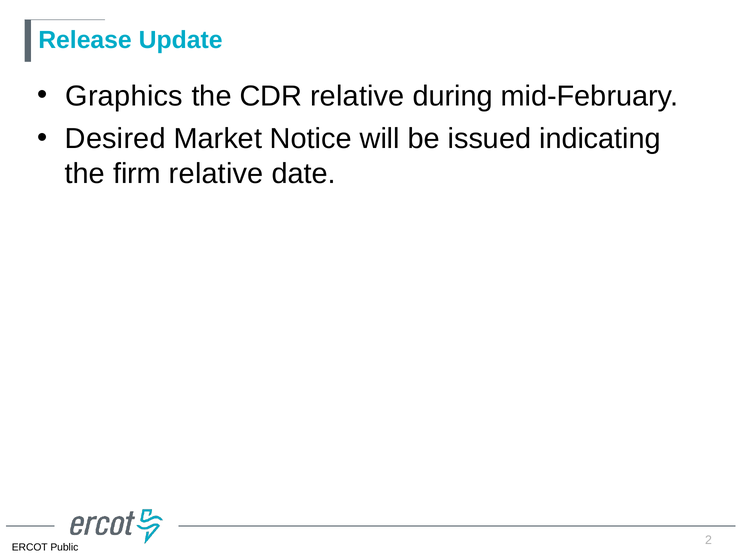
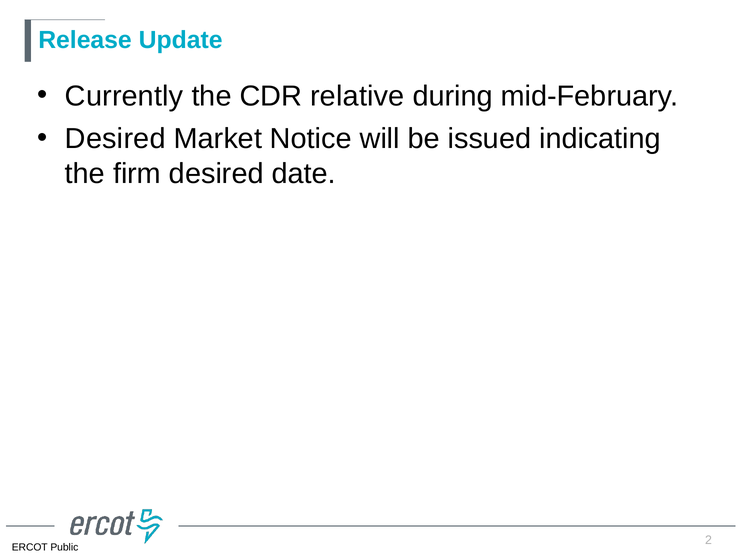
Graphics: Graphics -> Currently
firm relative: relative -> desired
